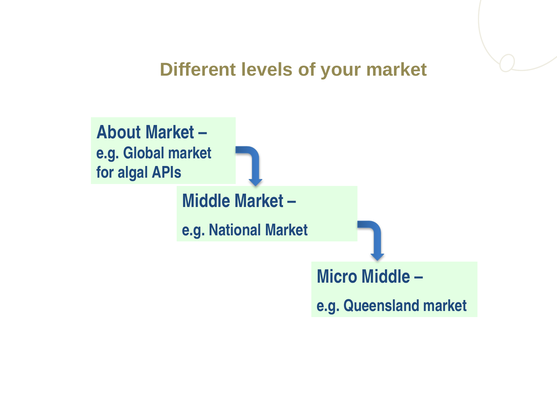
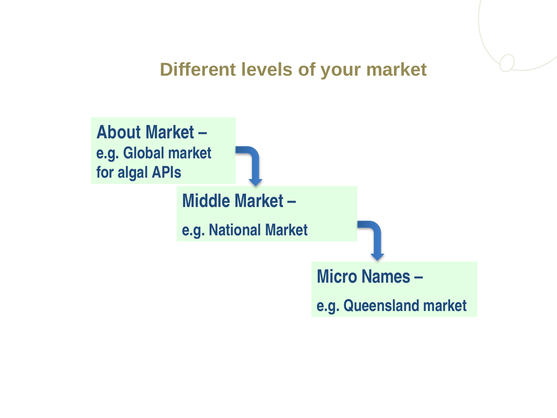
Micro Middle: Middle -> Names
